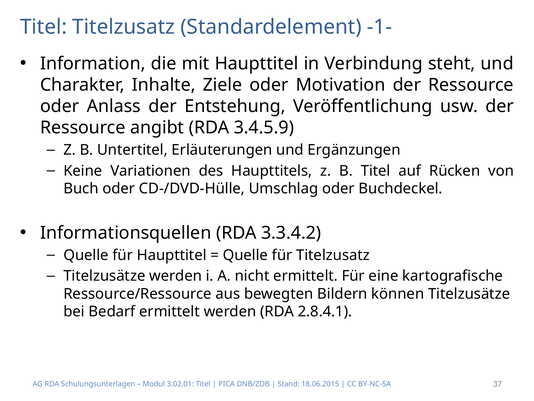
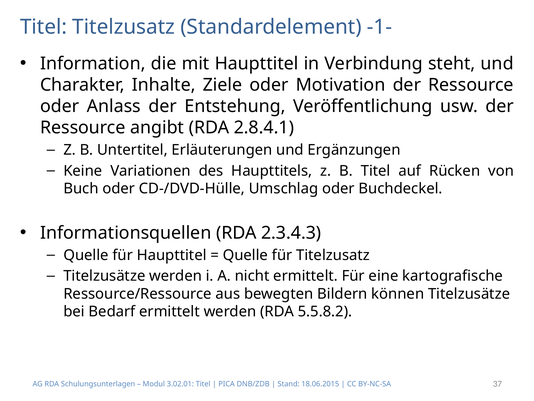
3.4.5.9: 3.4.5.9 -> 2.8.4.1
3.3.4.2: 3.3.4.2 -> 2.3.4.3
2.8.4.1: 2.8.4.1 -> 5.5.8.2
